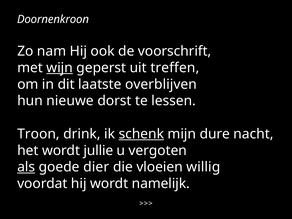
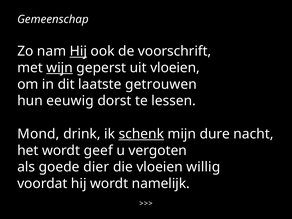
Doornenkroon: Doornenkroon -> Gemeenschap
Hij at (78, 51) underline: none -> present
uit treffen: treffen -> vloeien
overblijven: overblijven -> getrouwen
nieuwe: nieuwe -> eeuwig
Troon: Troon -> Mond
jullie: jullie -> geef
als underline: present -> none
